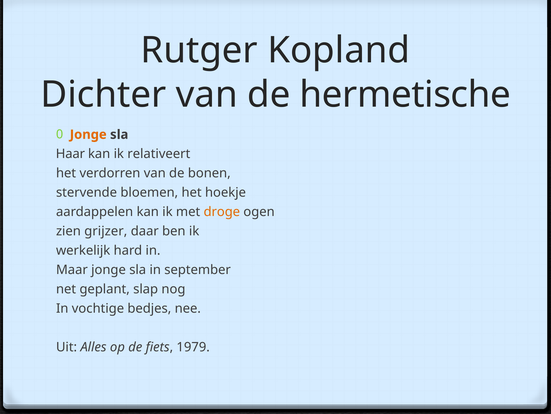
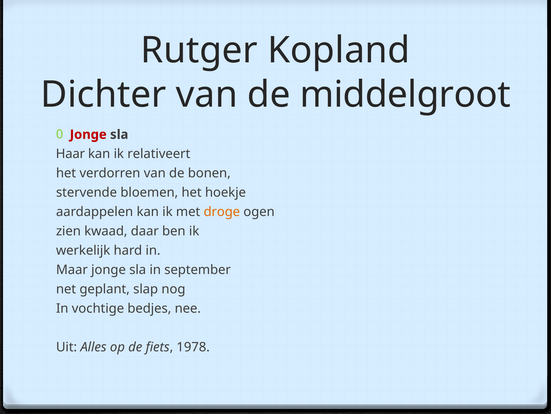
hermetische: hermetische -> middelgroot
Jonge at (88, 134) colour: orange -> red
grijzer: grijzer -> kwaad
1979: 1979 -> 1978
